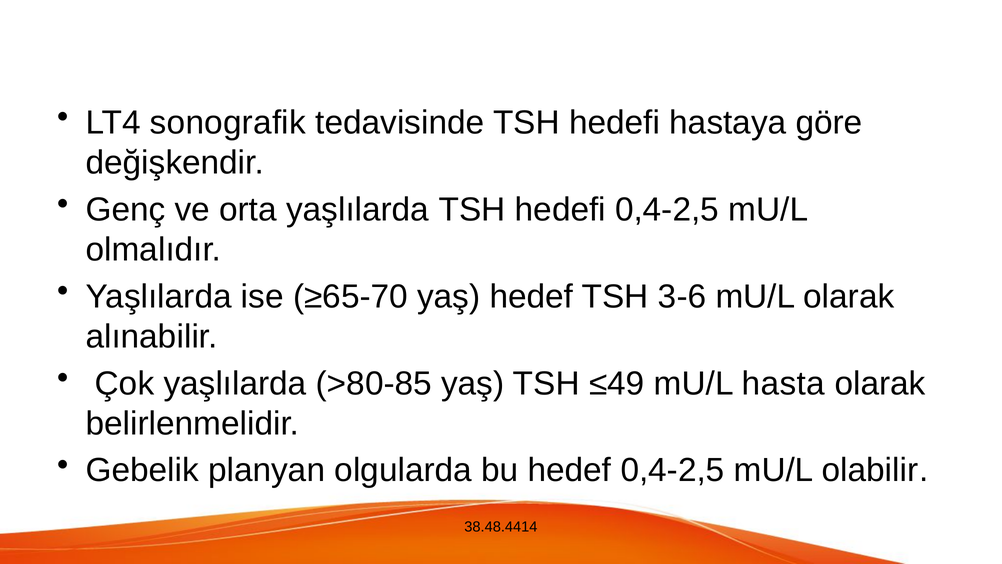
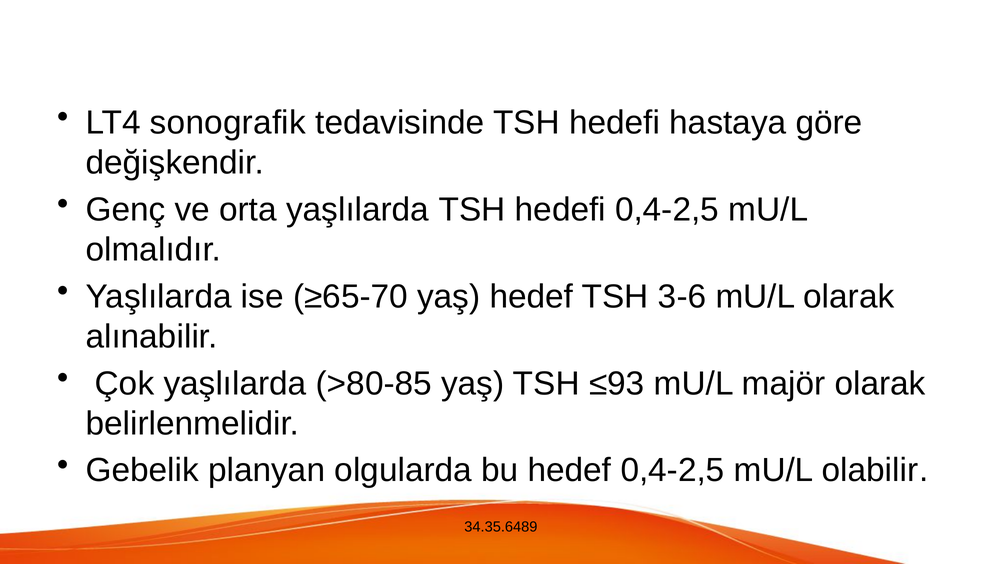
≤49: ≤49 -> ≤93
hasta: hasta -> majör
38.48.4414: 38.48.4414 -> 34.35.6489
